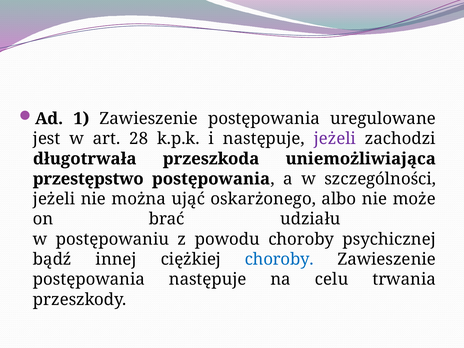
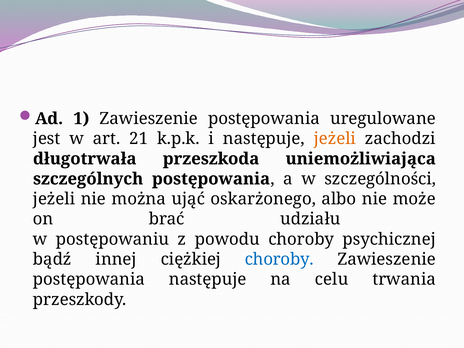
28: 28 -> 21
jeżeli at (335, 139) colour: purple -> orange
przestępstwo: przestępstwo -> szczególnych
